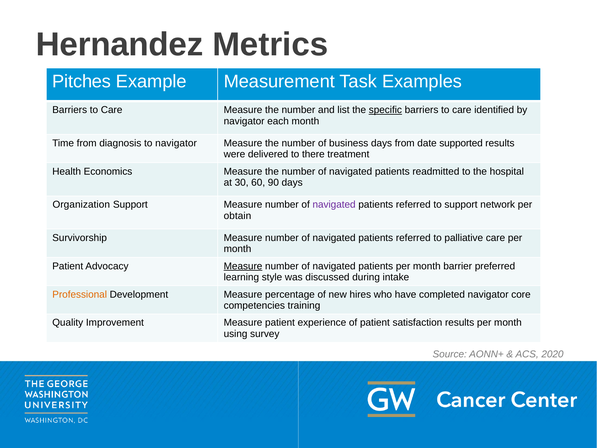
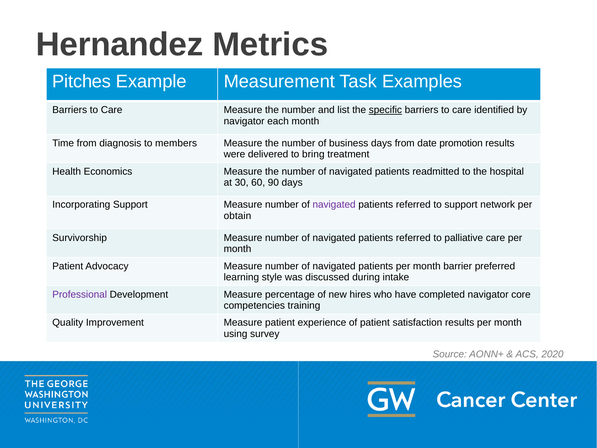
to navigator: navigator -> members
supported: supported -> promotion
there: there -> bring
Organization: Organization -> Incorporating
Measure at (243, 266) underline: present -> none
Professional colour: orange -> purple
